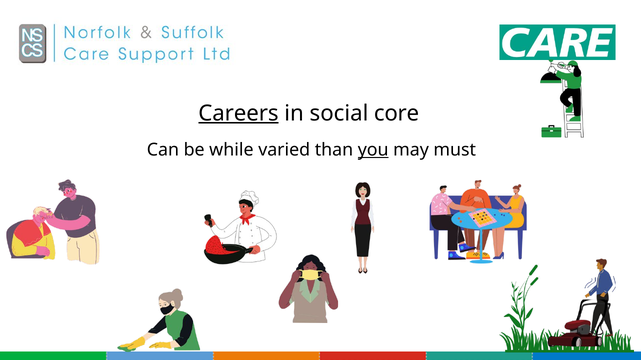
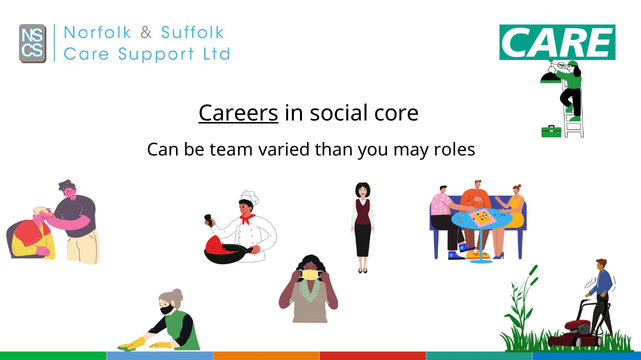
while: while -> team
you underline: present -> none
must: must -> roles
